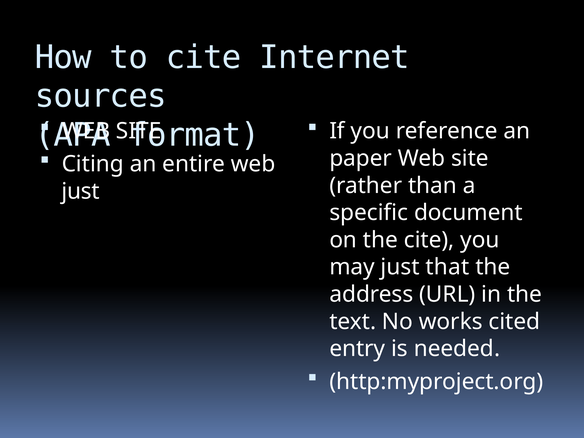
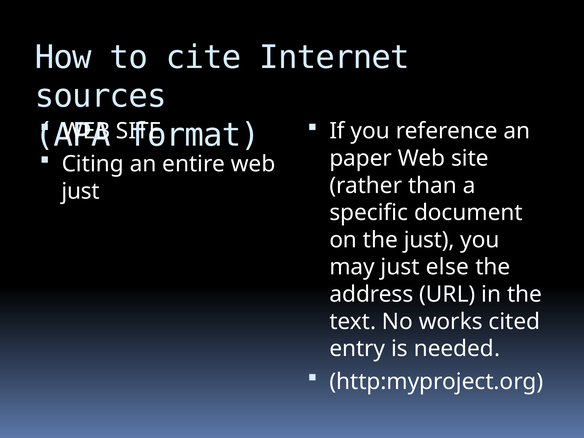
the cite: cite -> just
that: that -> else
